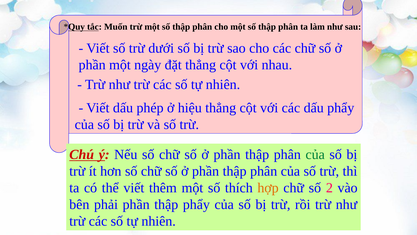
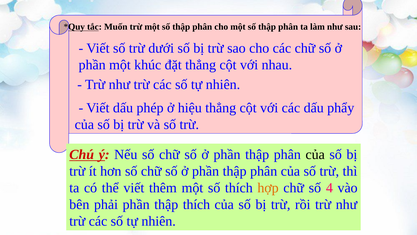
ngày: ngày -> khúc
của at (315, 154) colour: green -> black
2: 2 -> 4
thập phẩy: phẩy -> thích
